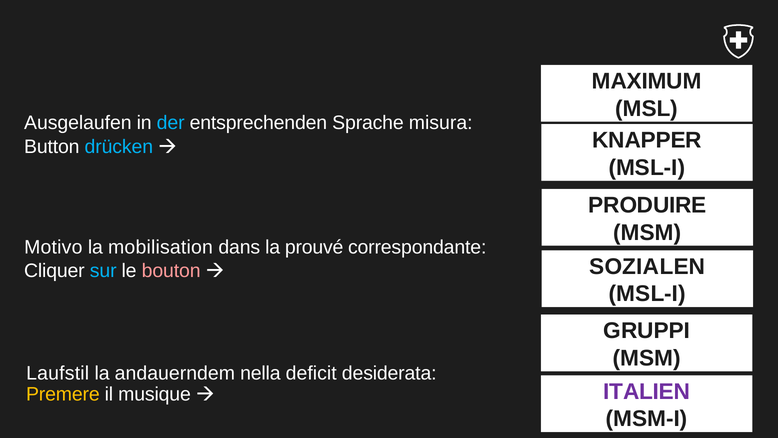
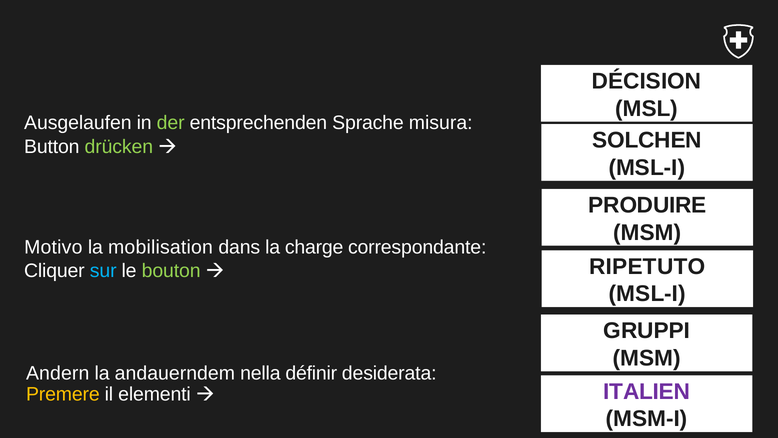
MAXIMUM: MAXIMUM -> DÉCISION
der colour: light blue -> light green
KNAPPER: KNAPPER -> SOLCHEN
drücken colour: light blue -> light green
prouvé: prouvé -> charge
SOZIALEN: SOZIALEN -> RIPETUTO
bouton colour: pink -> light green
Laufstil: Laufstil -> Andern
deficit: deficit -> définir
musique: musique -> elementi
